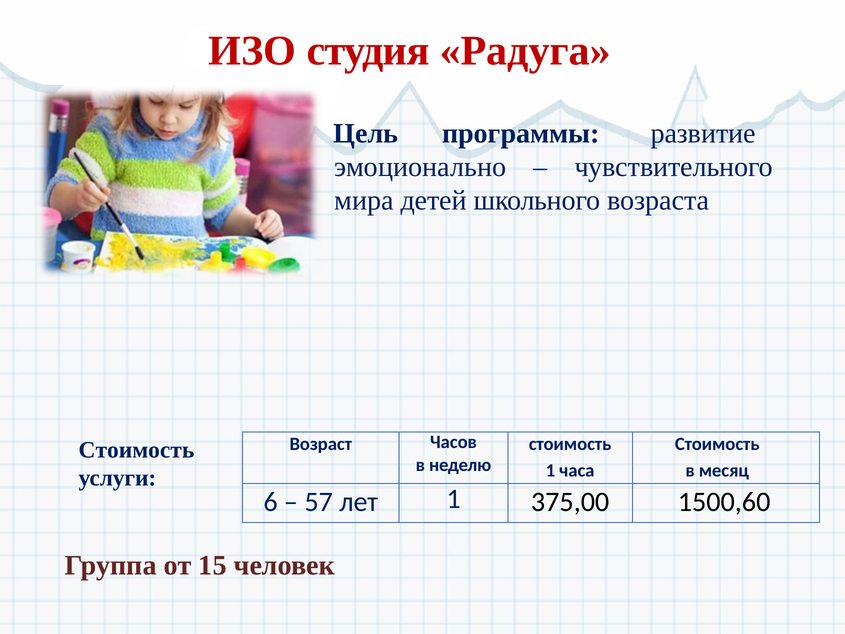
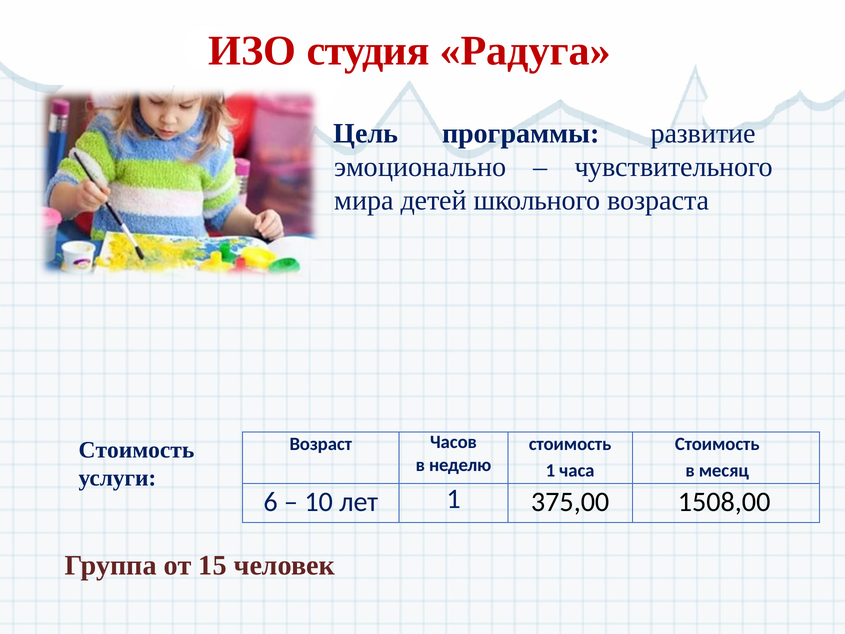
57: 57 -> 10
1500,60: 1500,60 -> 1508,00
